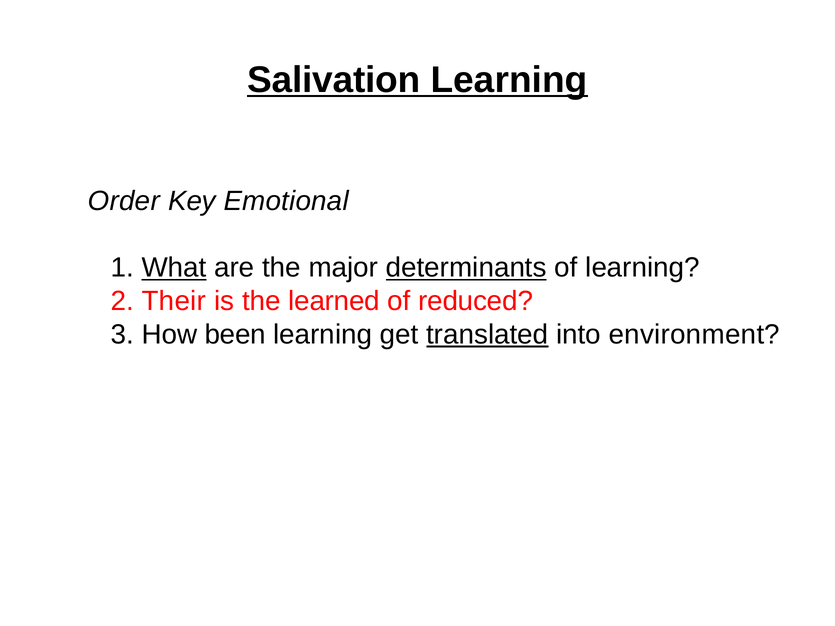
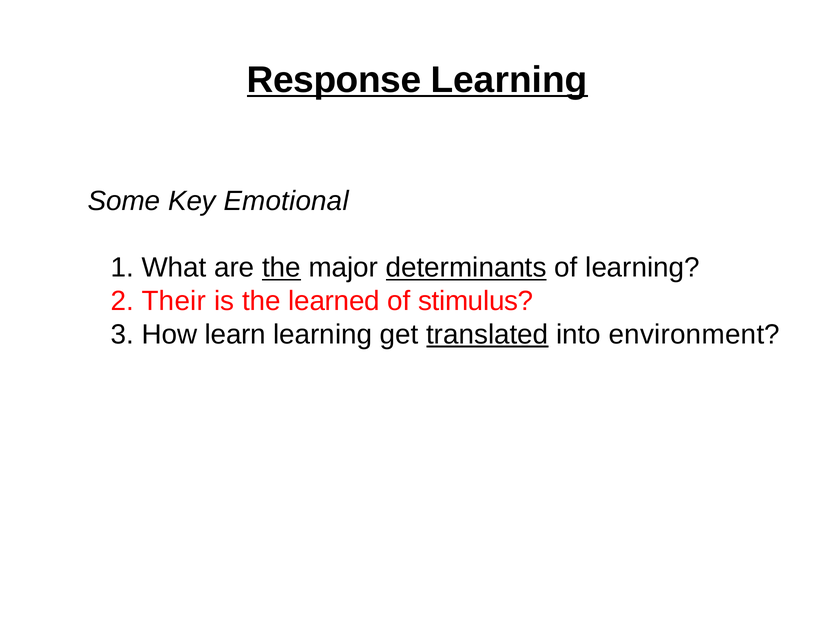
Salivation: Salivation -> Response
Order: Order -> Some
What underline: present -> none
the at (282, 268) underline: none -> present
reduced: reduced -> stimulus
been: been -> learn
